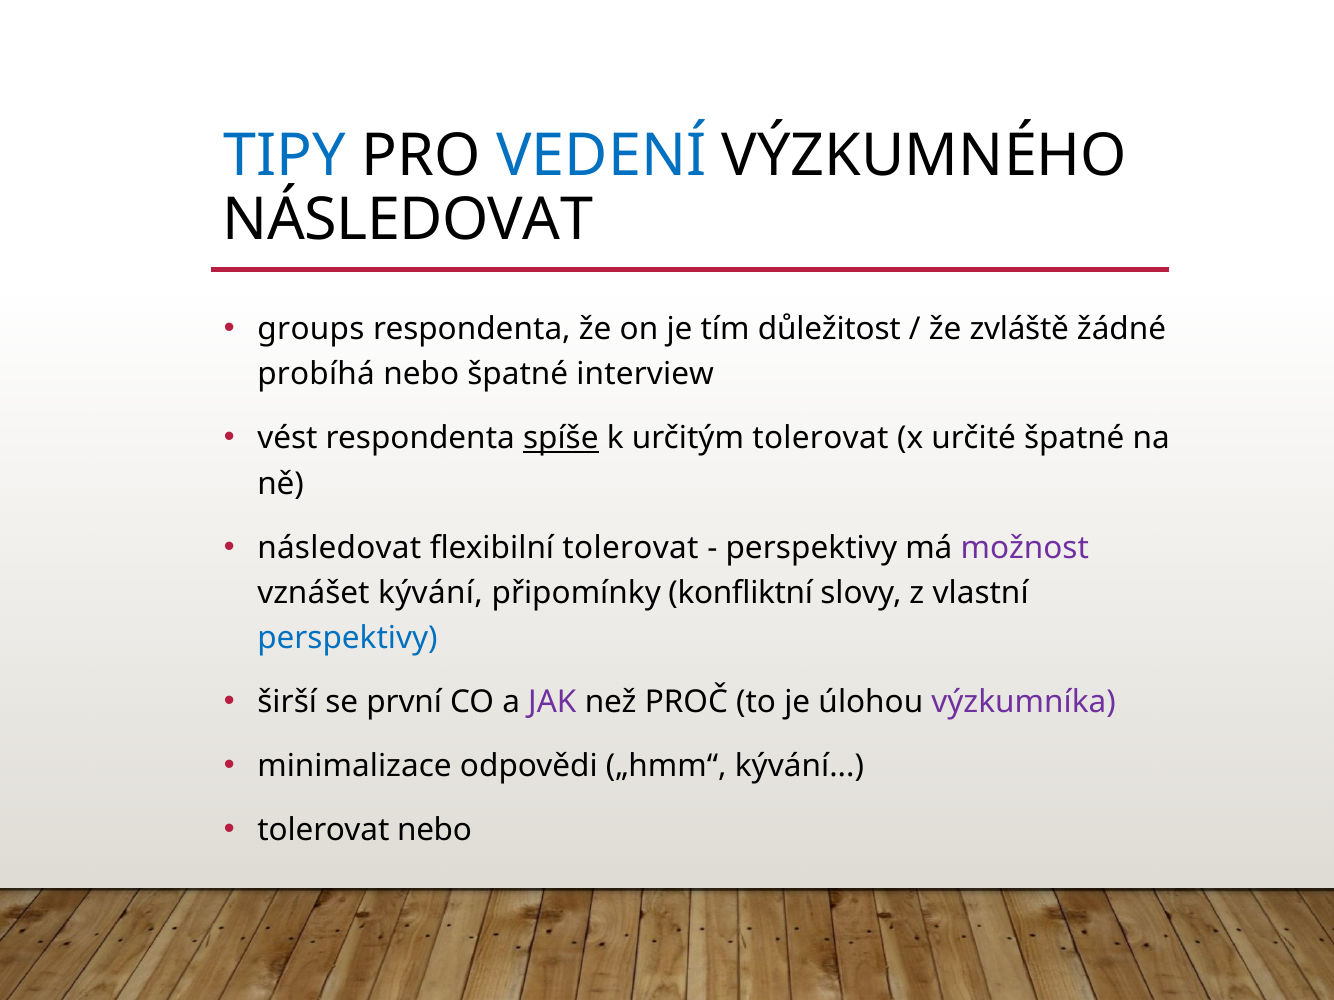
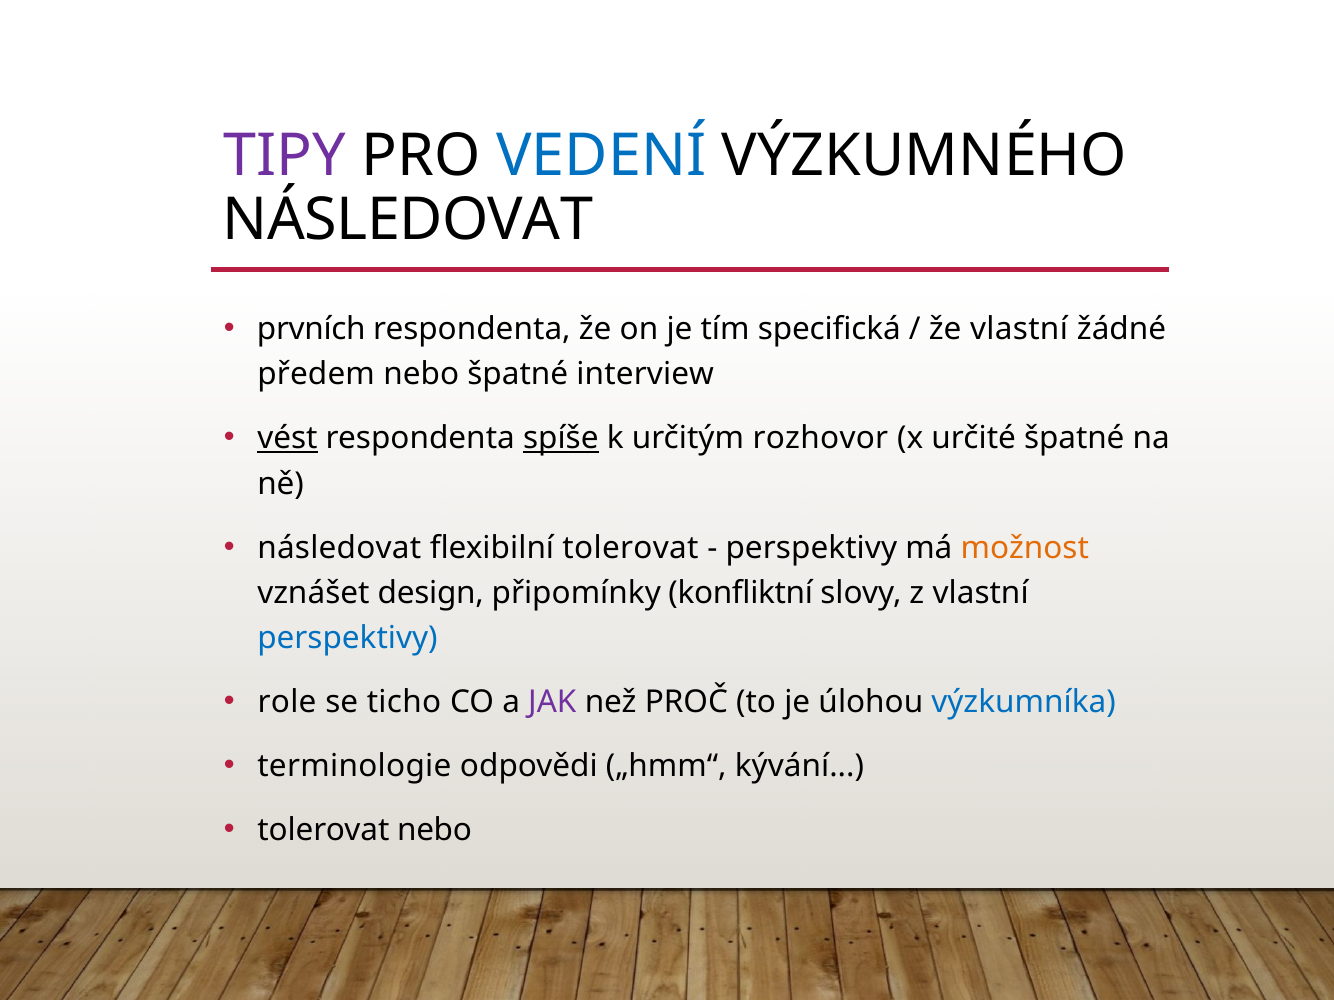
TIPY colour: blue -> purple
groups: groups -> prvních
důležitost: důležitost -> specifická
že zvláště: zvláště -> vlastní
probíhá: probíhá -> předem
vést underline: none -> present
určitým tolerovat: tolerovat -> rozhovor
možnost colour: purple -> orange
vznášet kývání: kývání -> design
širší: širší -> role
první: první -> ticho
výzkumníka colour: purple -> blue
minimalizace: minimalizace -> terminologie
